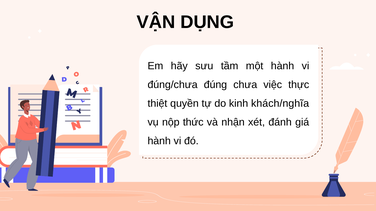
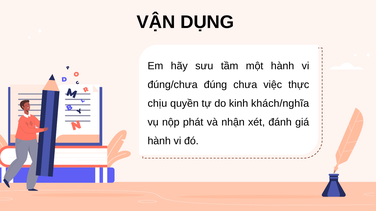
thiệt: thiệt -> chịu
thức: thức -> phát
